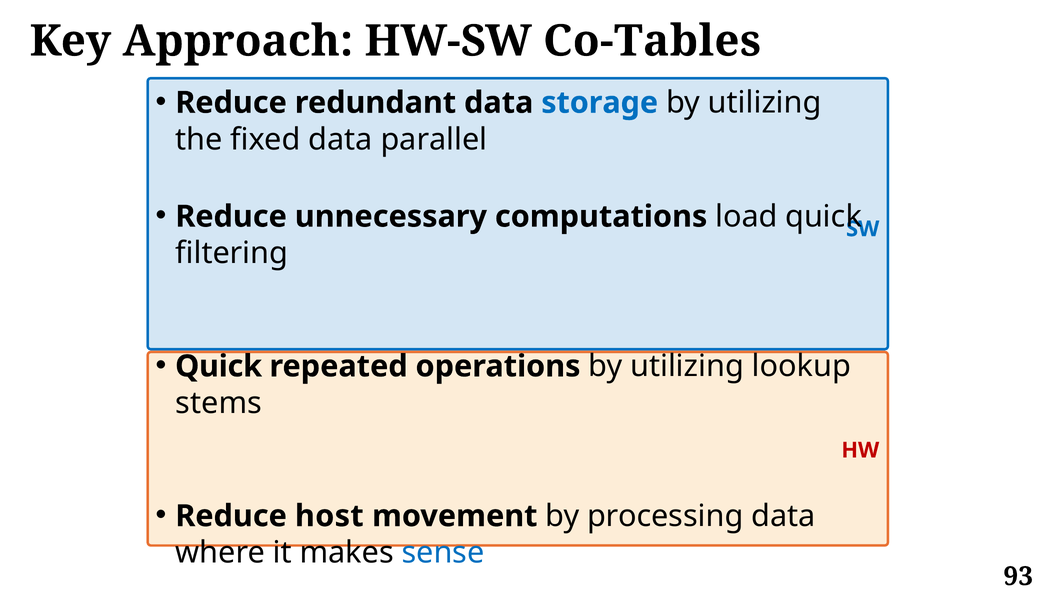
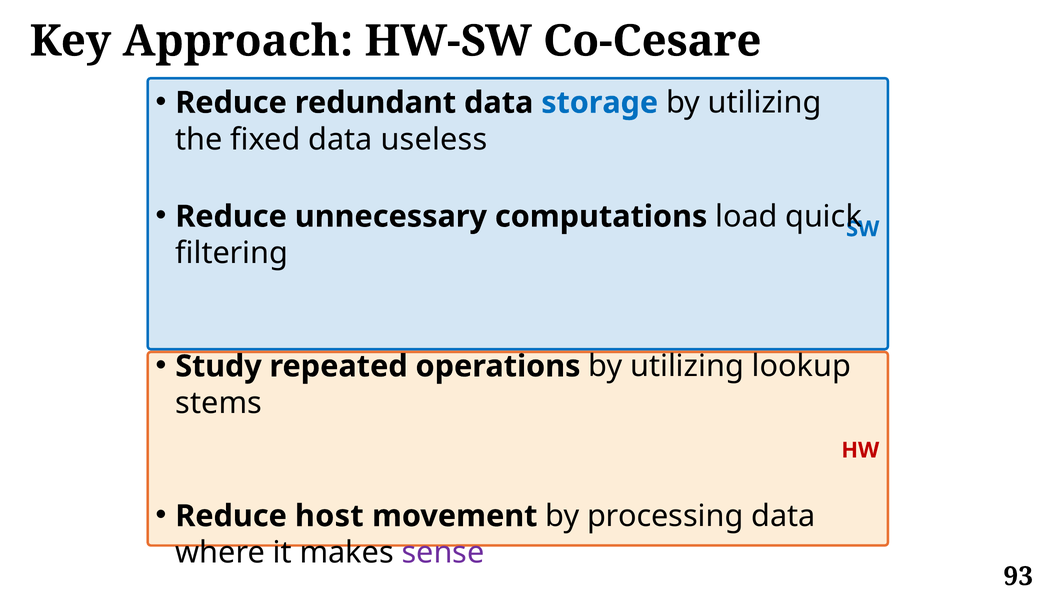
Co-Tables: Co-Tables -> Co-Cesare
parallel: parallel -> useless
Quick at (219, 366): Quick -> Study
sense colour: blue -> purple
